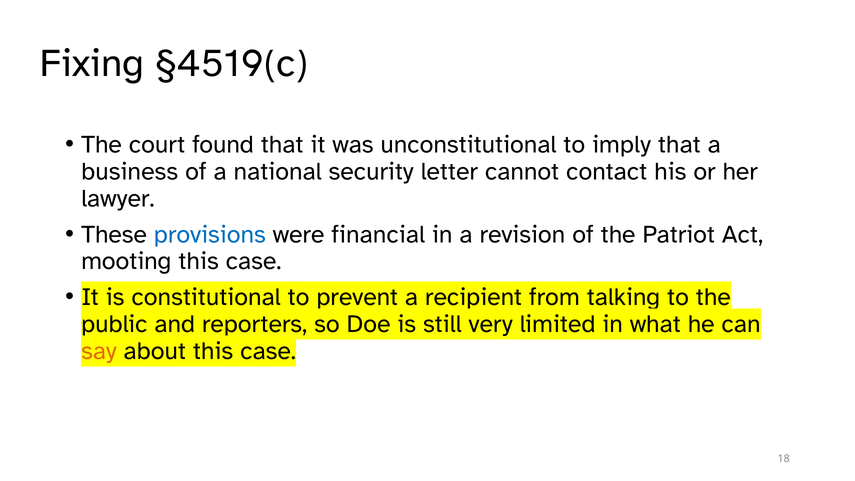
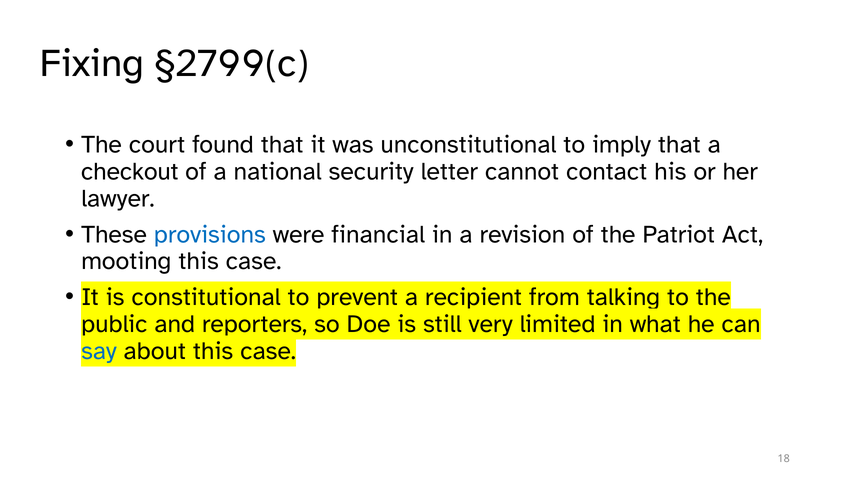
§4519(c: §4519(c -> §2799(c
business: business -> checkout
say colour: orange -> blue
